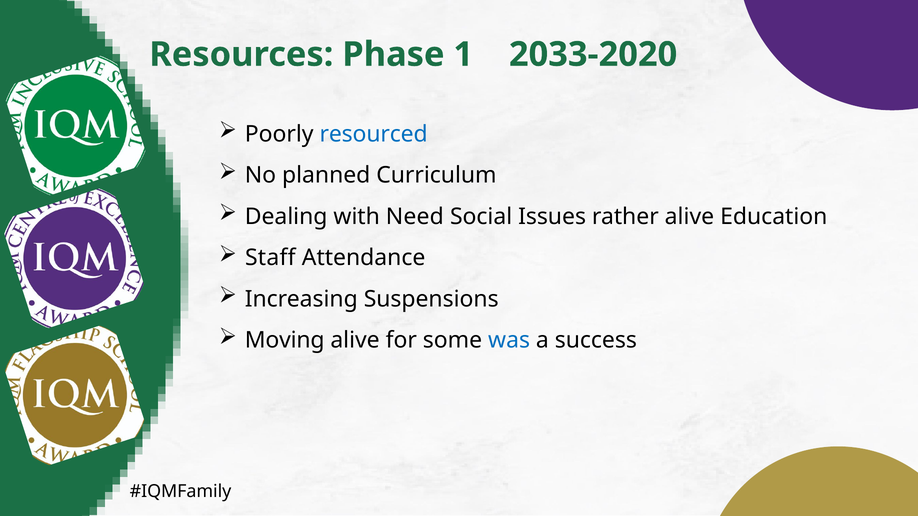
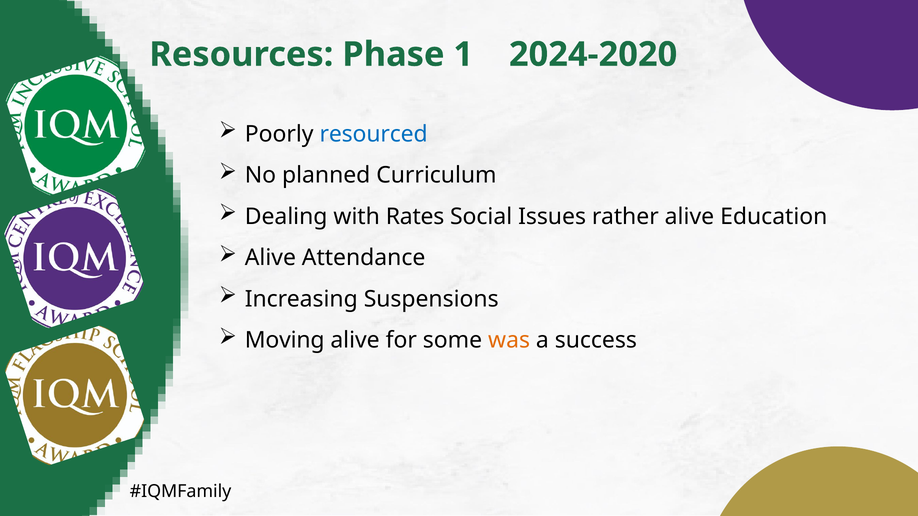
2033-2020: 2033-2020 -> 2024-2020
Need: Need -> Rates
Staff at (270, 258): Staff -> Alive
was colour: blue -> orange
